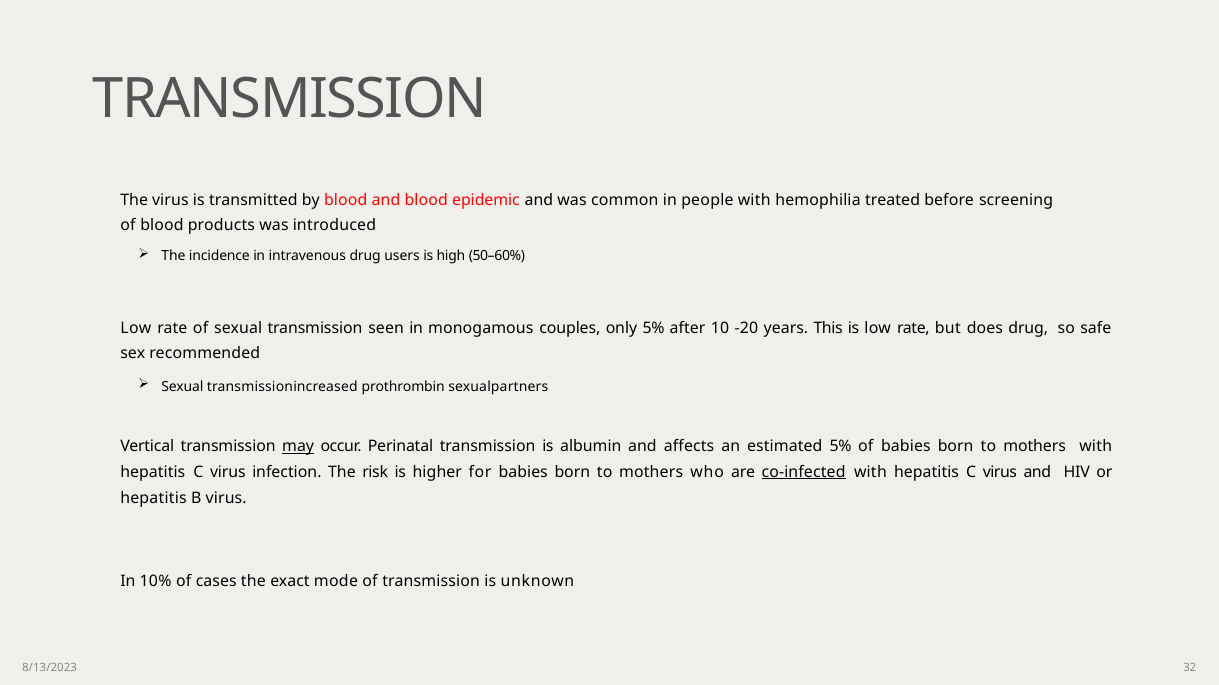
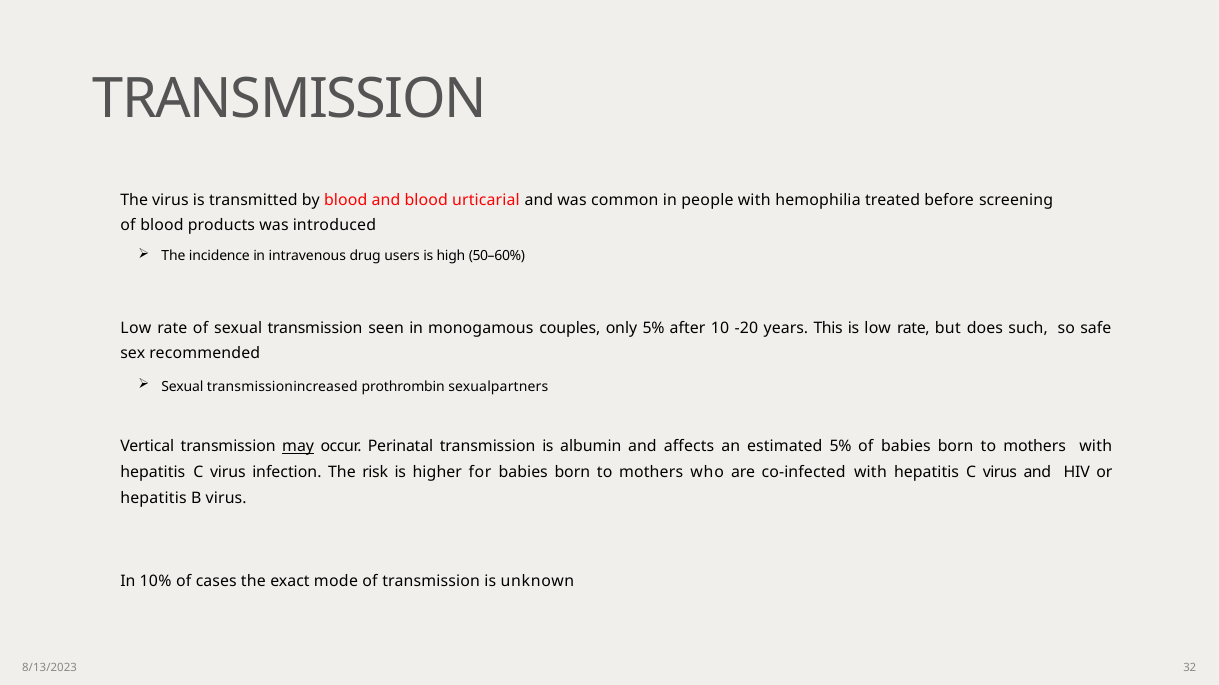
epidemic: epidemic -> urticarial
does drug: drug -> such
co-infected underline: present -> none
